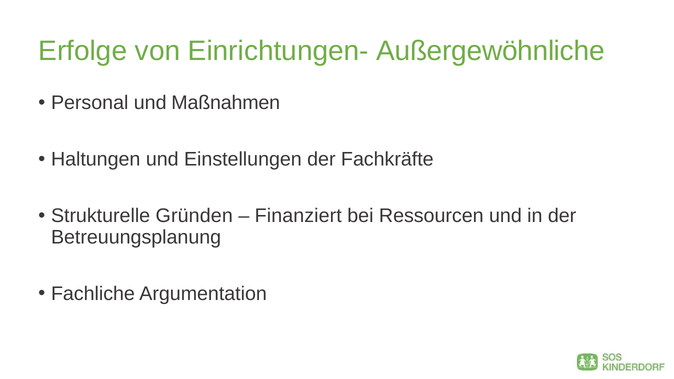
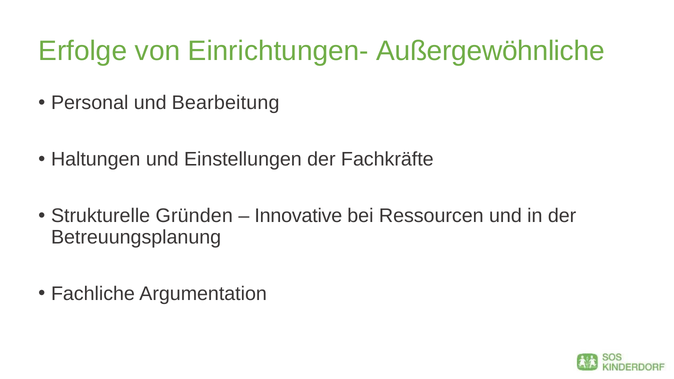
Maßnahmen: Maßnahmen -> Bearbeitung
Finanziert: Finanziert -> Innovative
